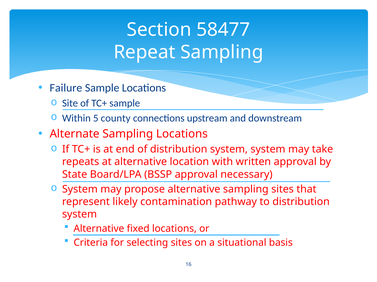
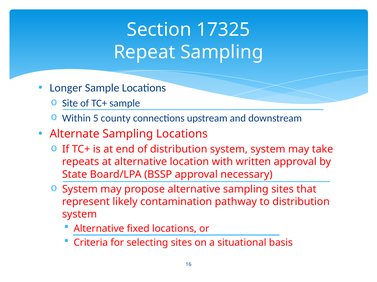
58477: 58477 -> 17325
Failure: Failure -> Longer
